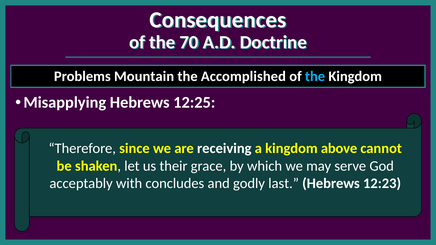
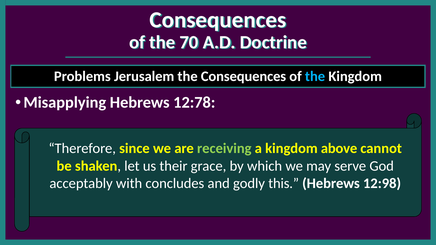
Mountain: Mountain -> Jerusalem
the Accomplished: Accomplished -> Consequences
12:25: 12:25 -> 12:78
receiving colour: white -> light green
last: last -> this
12:23: 12:23 -> 12:98
